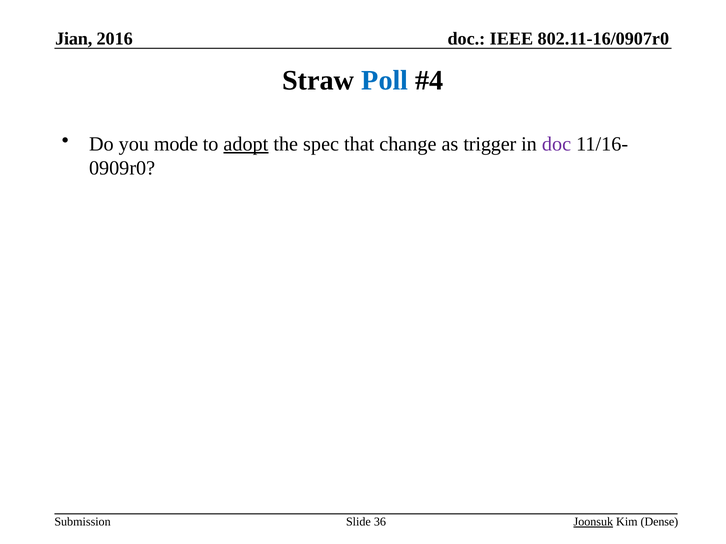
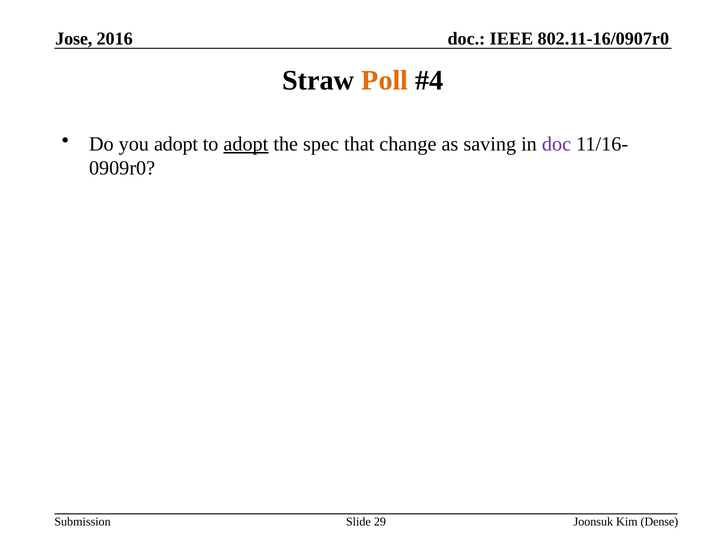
Jian: Jian -> Jose
Poll colour: blue -> orange
you mode: mode -> adopt
trigger: trigger -> saving
36: 36 -> 29
Joonsuk underline: present -> none
